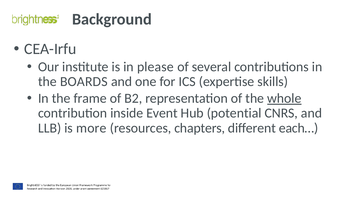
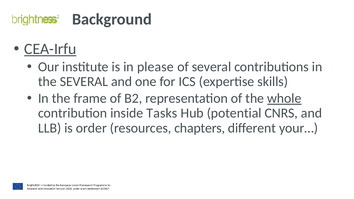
CEA-Irfu underline: none -> present
the BOARDS: BOARDS -> SEVERAL
Event: Event -> Tasks
more: more -> order
each…: each… -> your…
